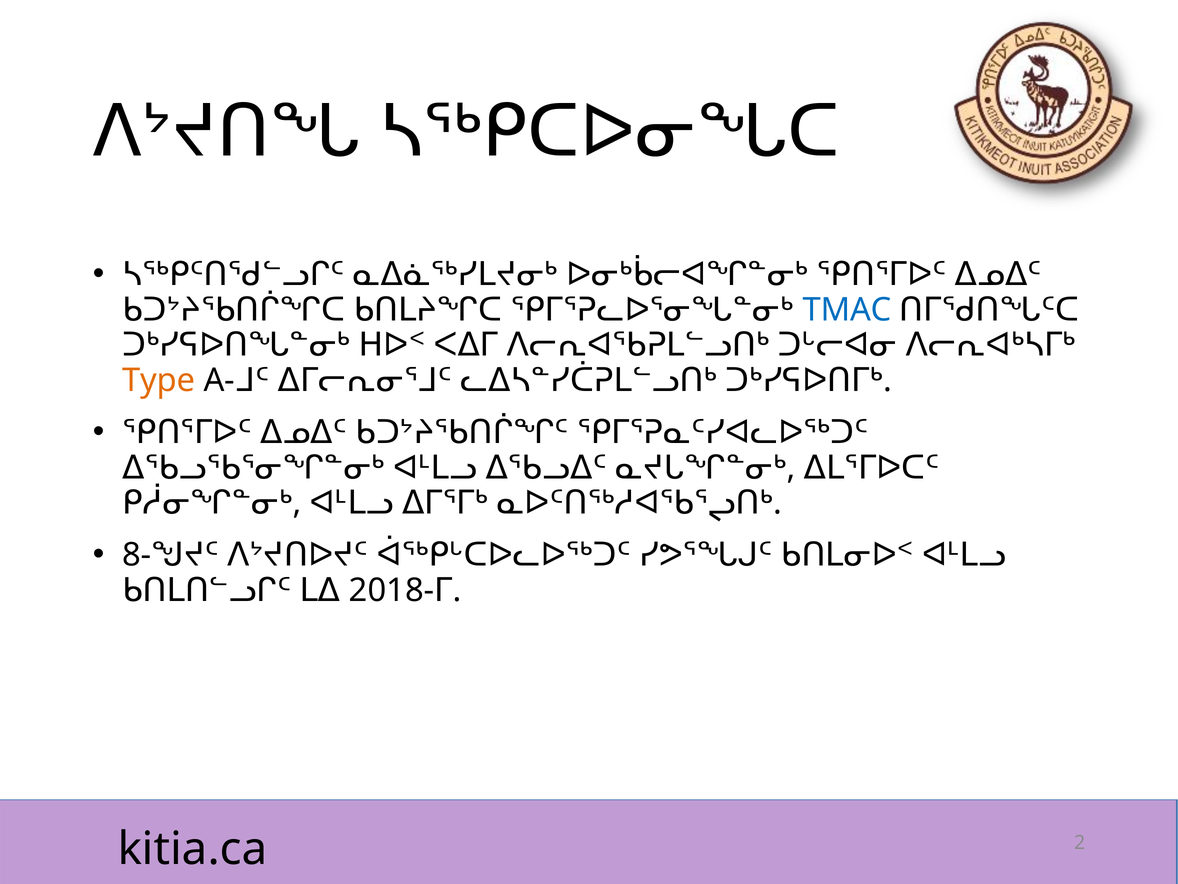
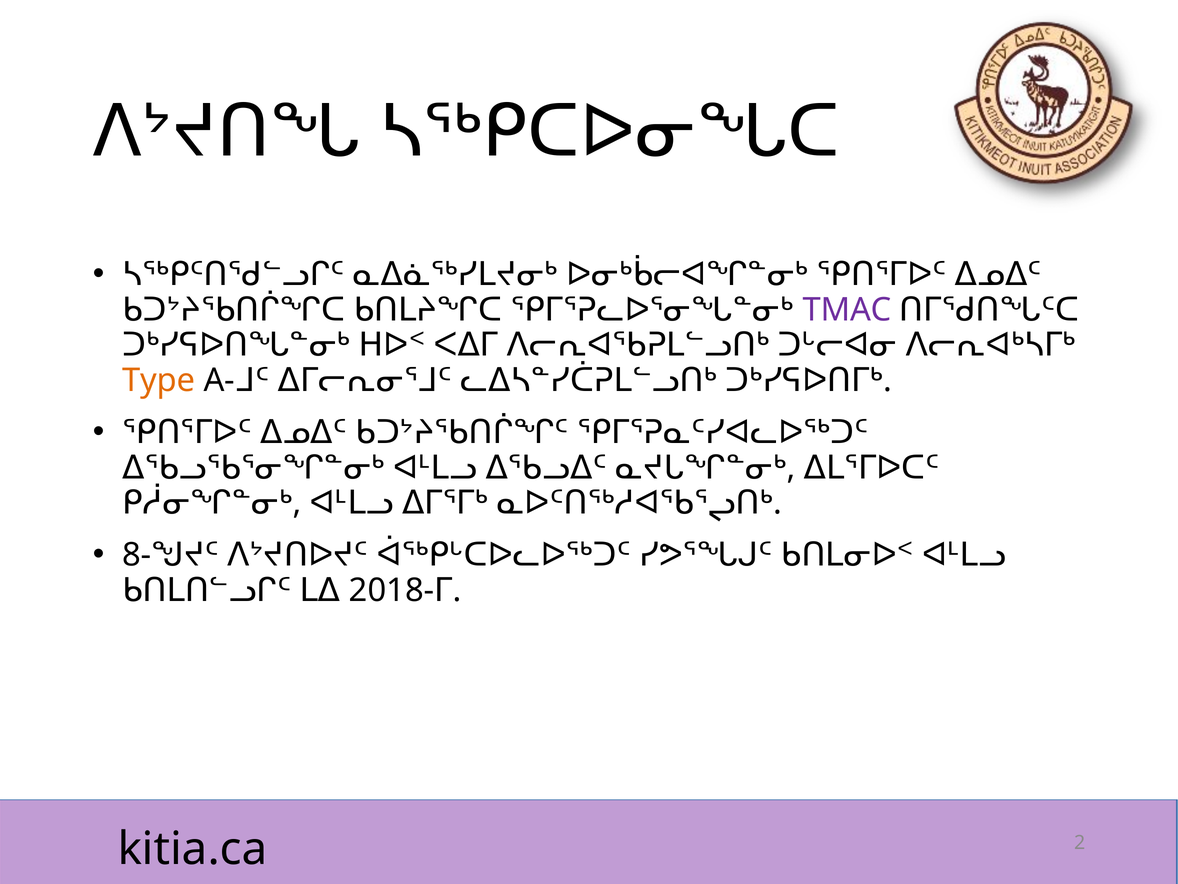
TMAC colour: blue -> purple
